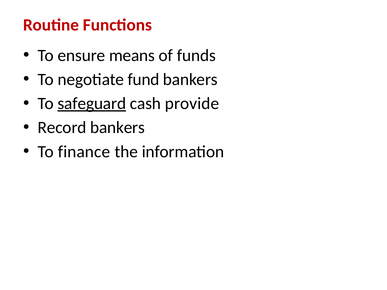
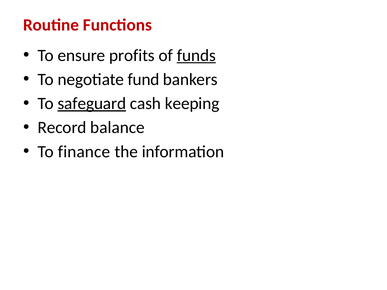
means: means -> profits
funds underline: none -> present
provide: provide -> keeping
Record bankers: bankers -> balance
